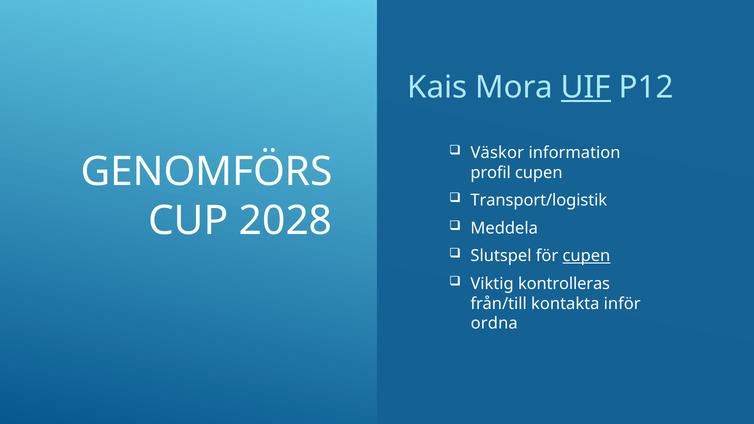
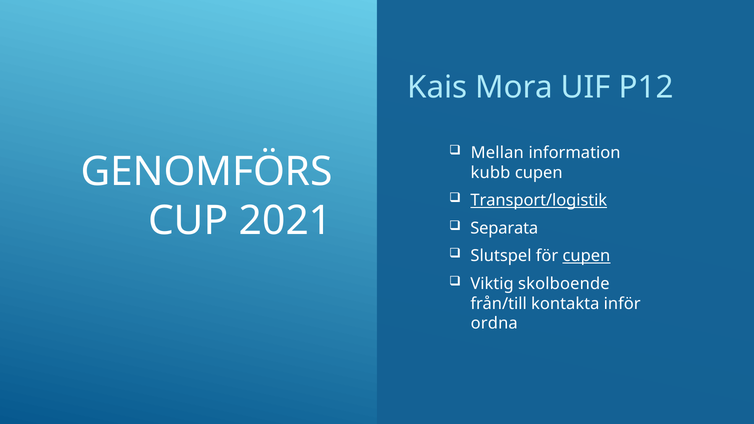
UIF underline: present -> none
Väskor: Väskor -> Mellan
profil: profil -> kubb
Transport/logistik underline: none -> present
2028: 2028 -> 2021
Meddela: Meddela -> Separata
kontrolleras: kontrolleras -> skolboende
